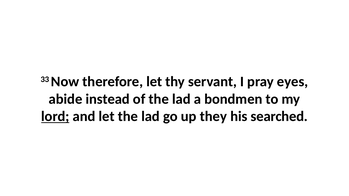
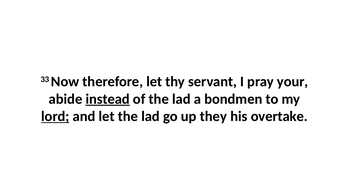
eyes: eyes -> your
instead underline: none -> present
searched: searched -> overtake
